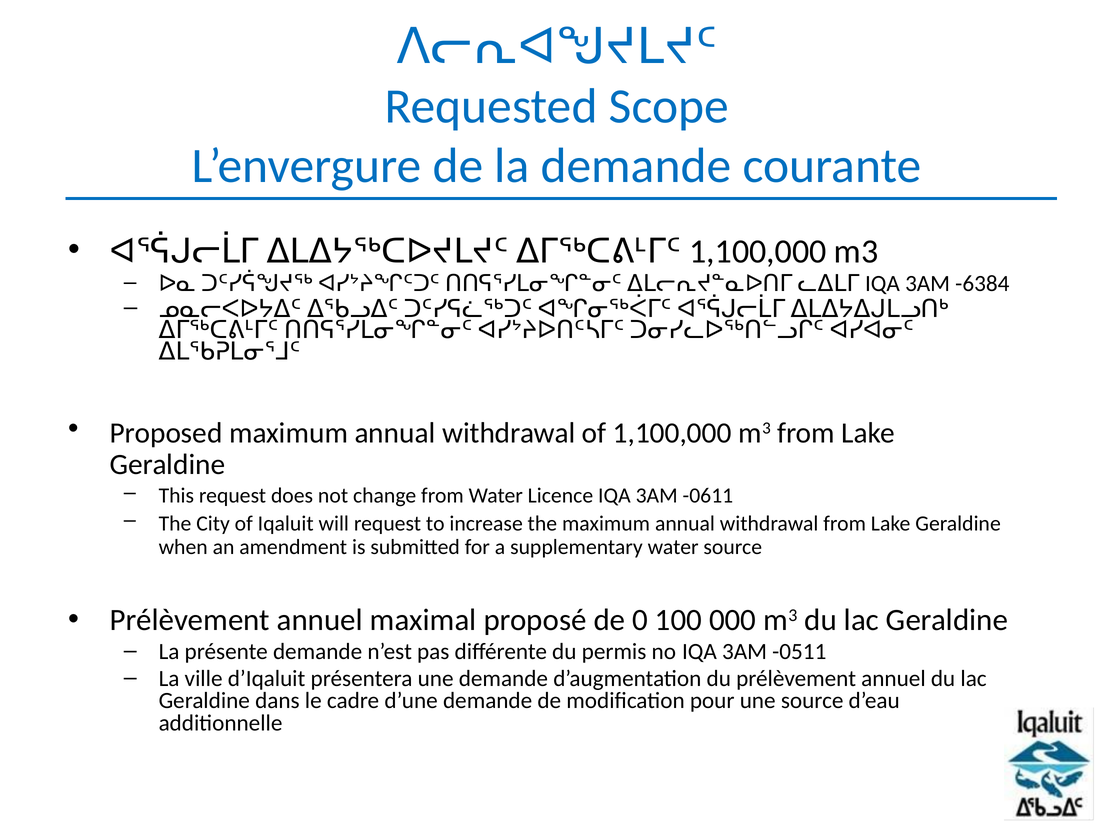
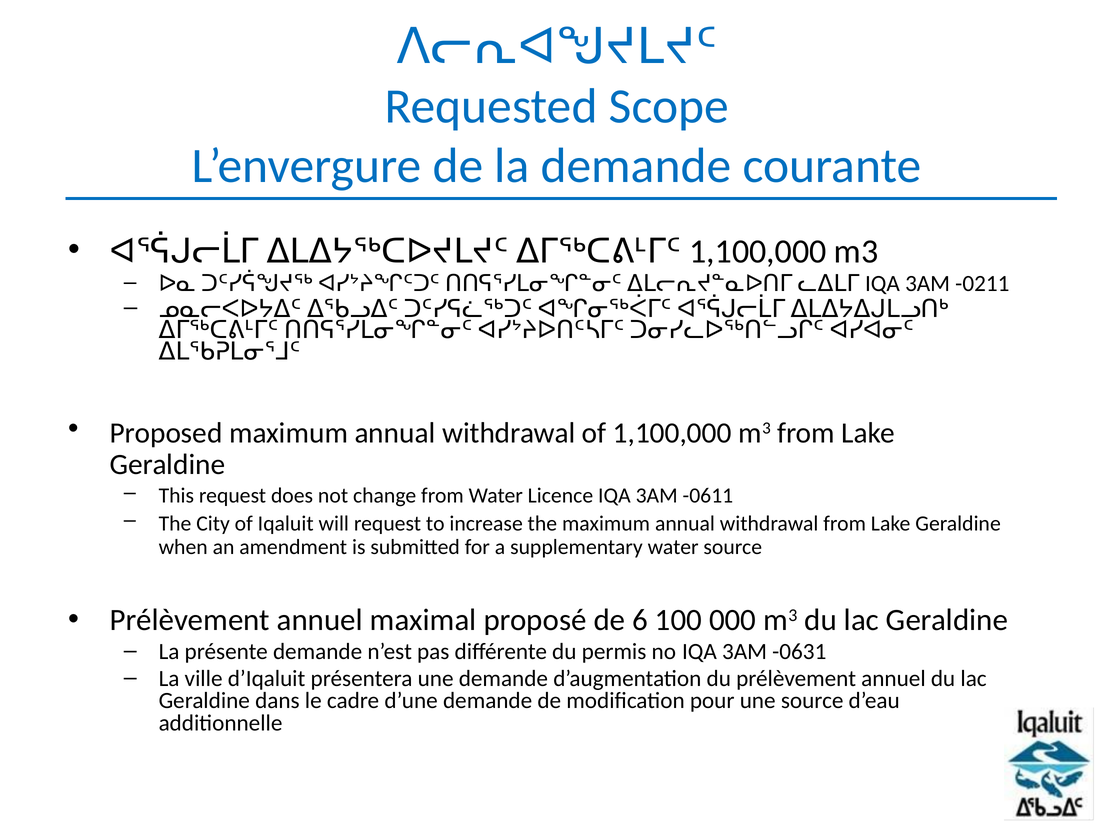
-6384: -6384 -> -0211
0: 0 -> 6
-0511: -0511 -> -0631
